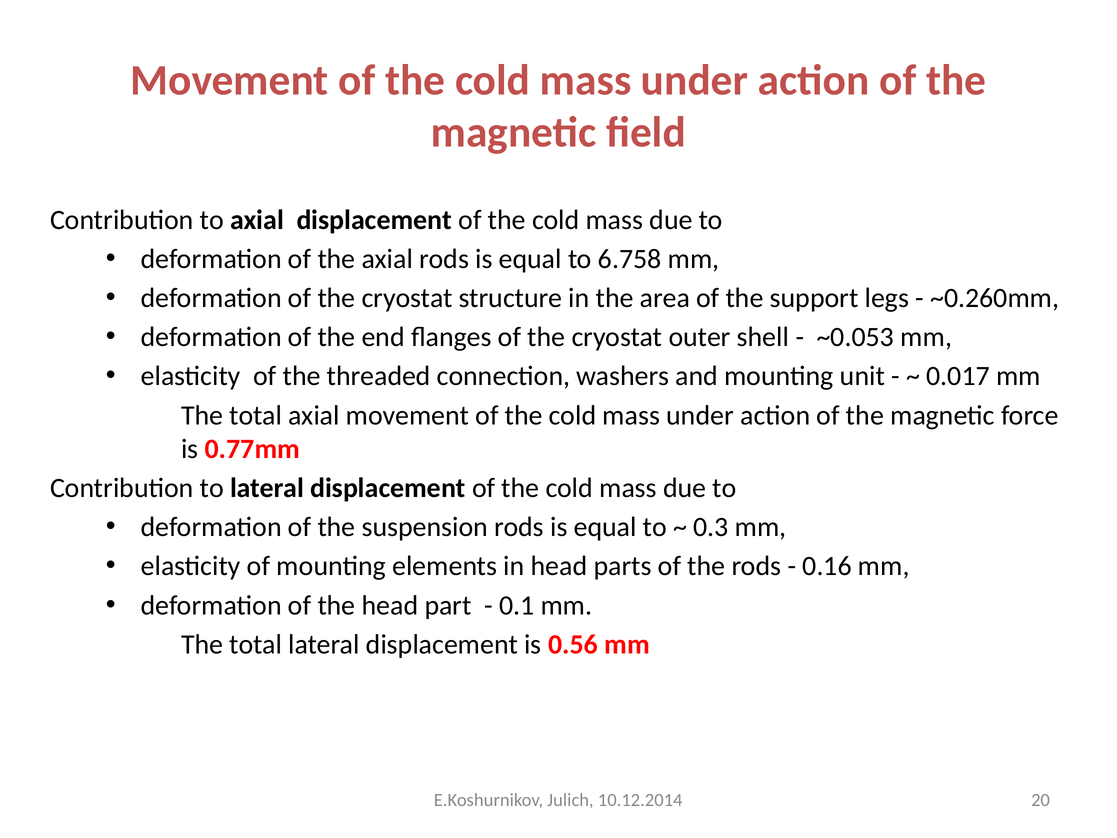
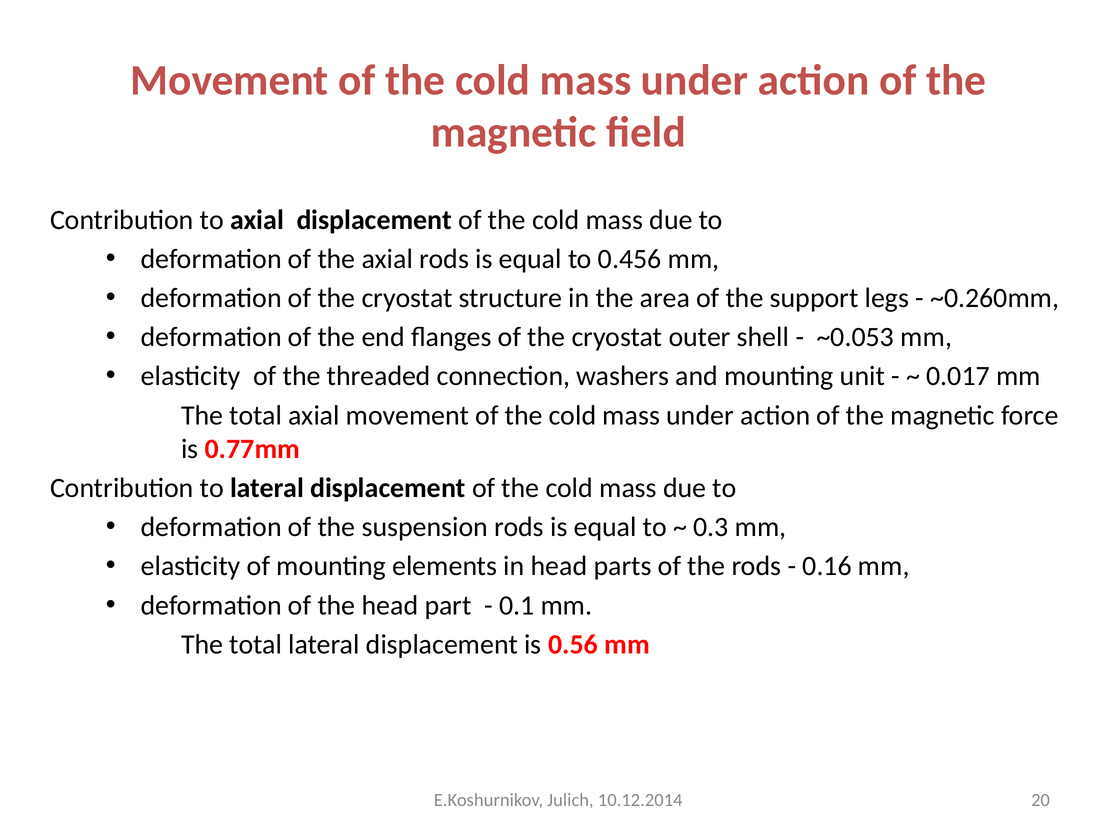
6.758: 6.758 -> 0.456
